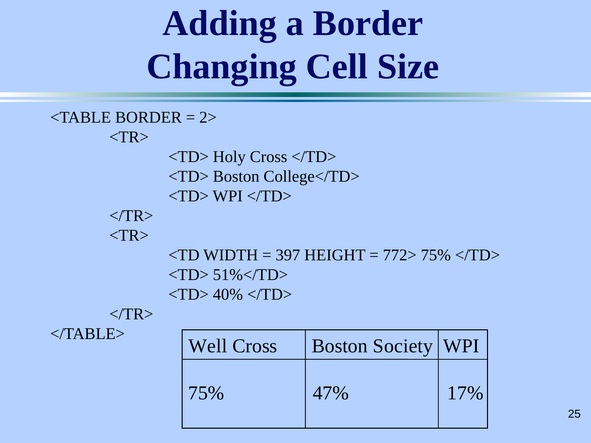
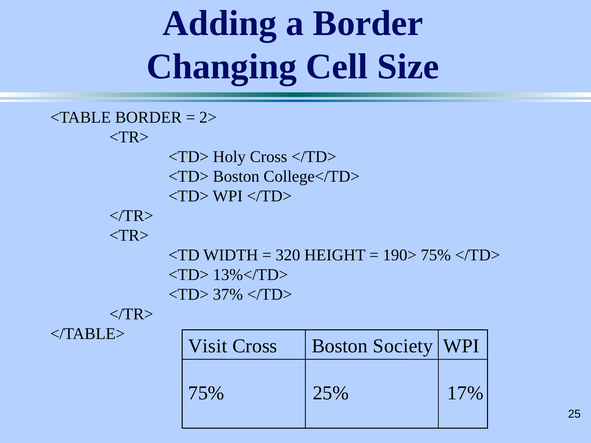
397: 397 -> 320
772>: 772> -> 190>
51%</TD>: 51%</TD> -> 13%</TD>
40%: 40% -> 37%
Well: Well -> Visit
47%: 47% -> 25%
